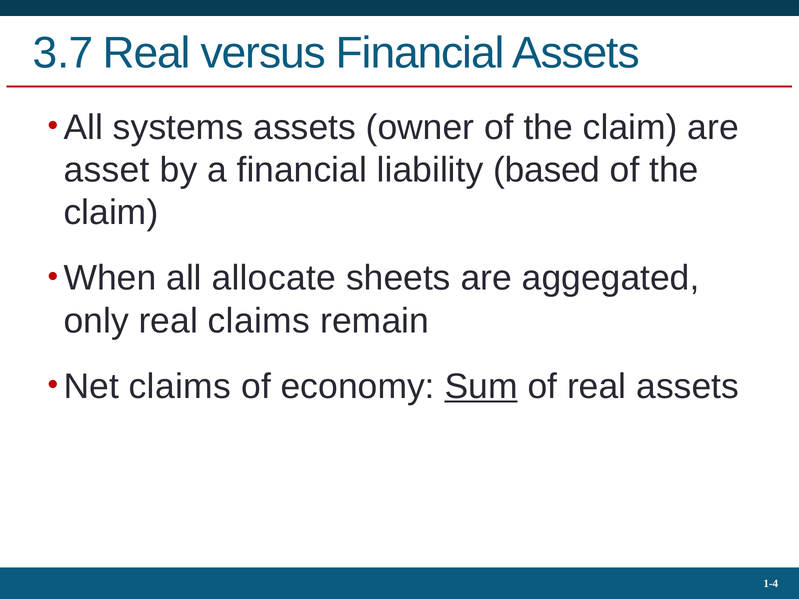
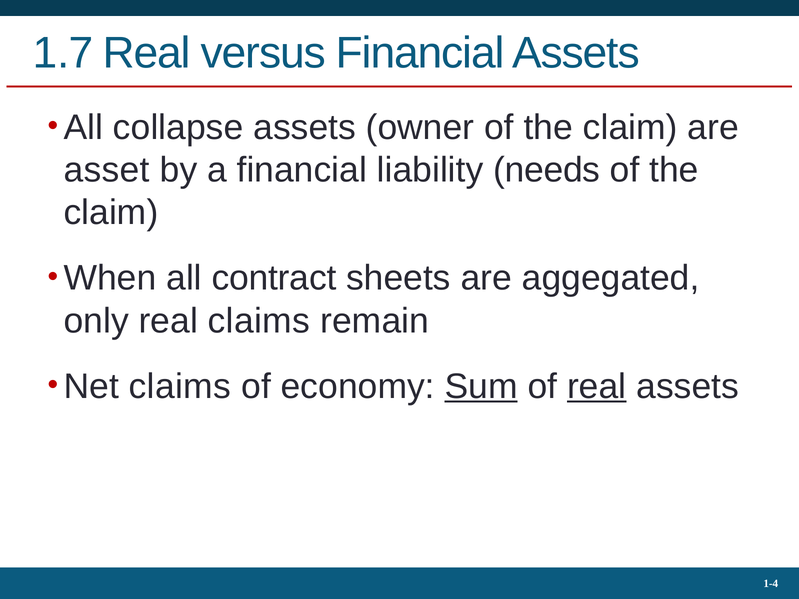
3.7: 3.7 -> 1.7
systems: systems -> collapse
based: based -> needs
allocate: allocate -> contract
real at (597, 387) underline: none -> present
